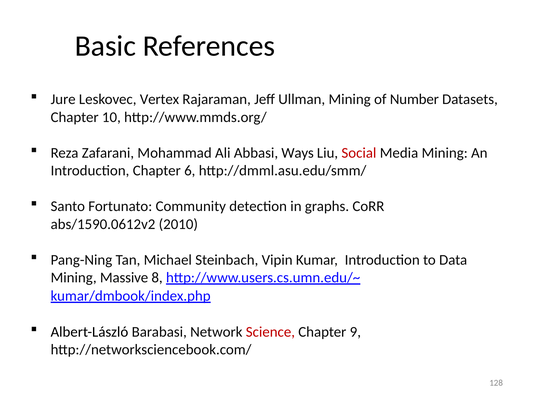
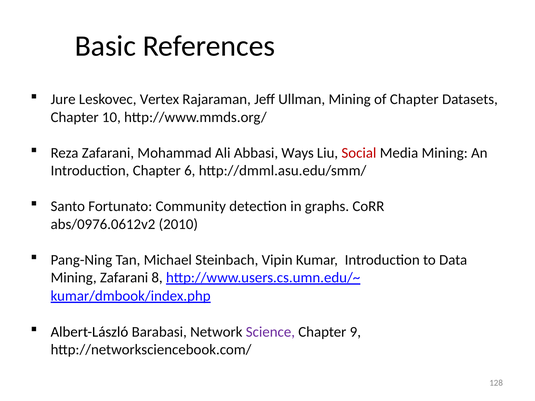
of Number: Number -> Chapter
abs/1590.0612v2: abs/1590.0612v2 -> abs/0976.0612v2
Mining Massive: Massive -> Zafarani
Science colour: red -> purple
